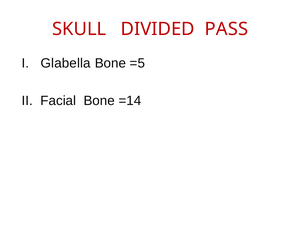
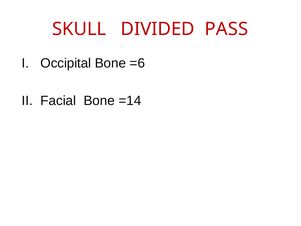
Glabella: Glabella -> Occipital
=5: =5 -> =6
